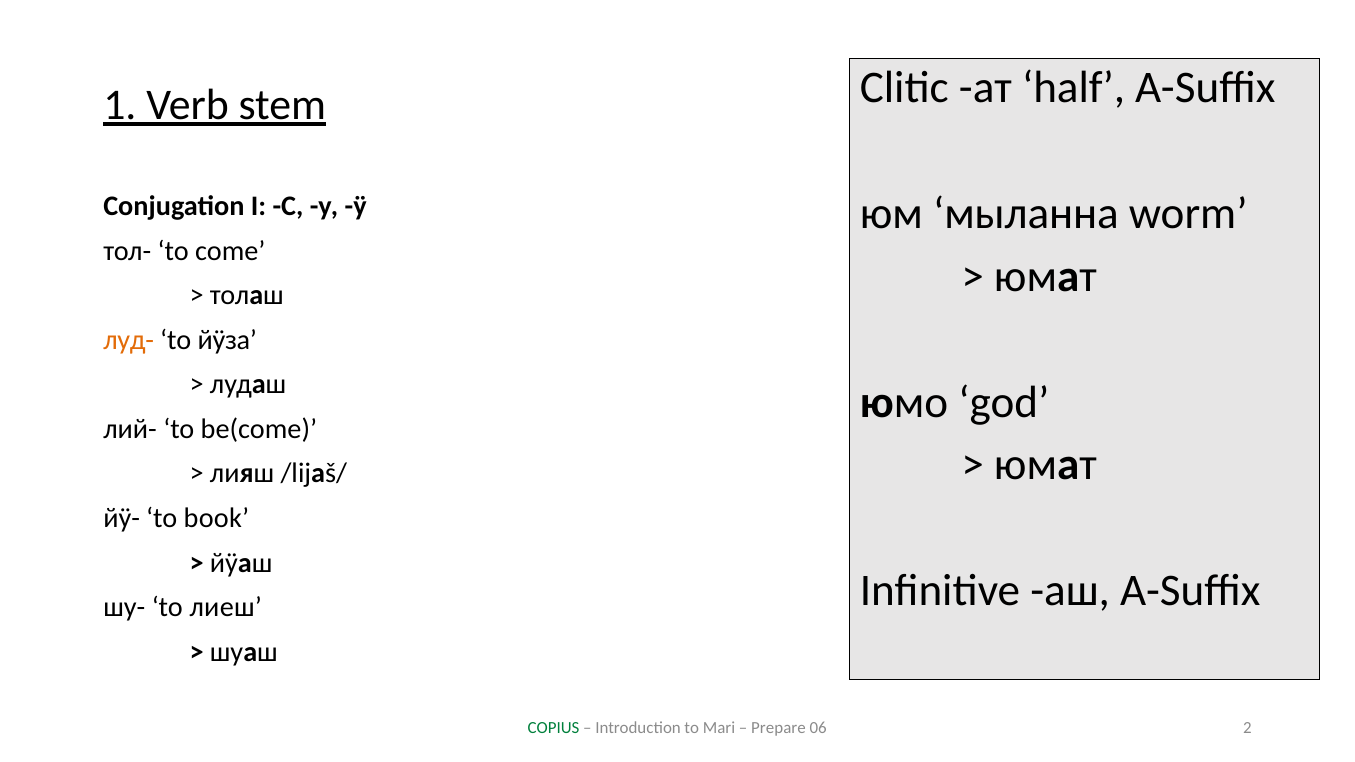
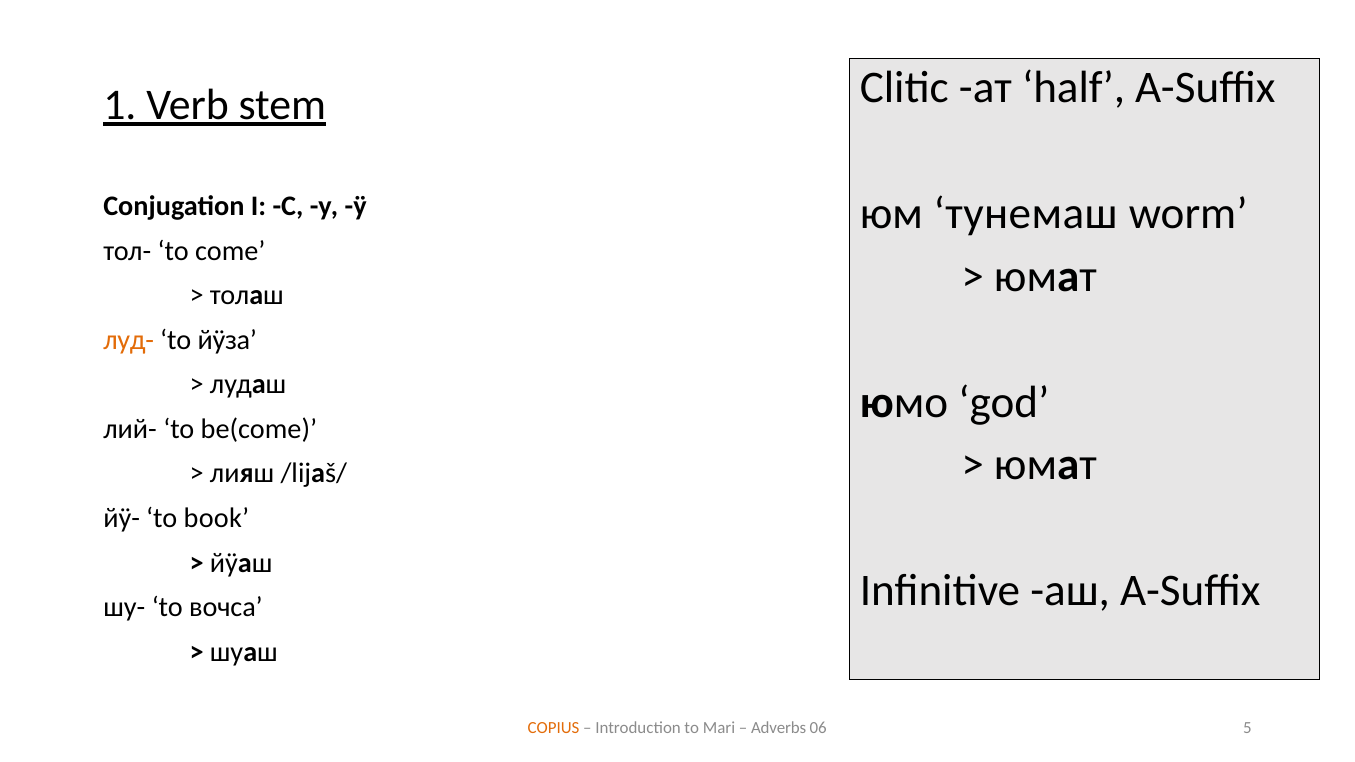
мыланна: мыланна -> тунемаш
лиеш: лиеш -> вочса
COPIUS colour: green -> orange
Prepare: Prepare -> Adverbs
2: 2 -> 5
